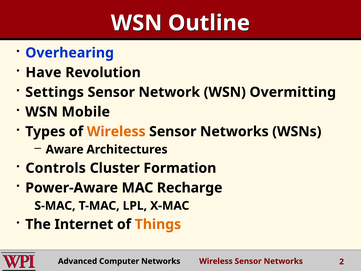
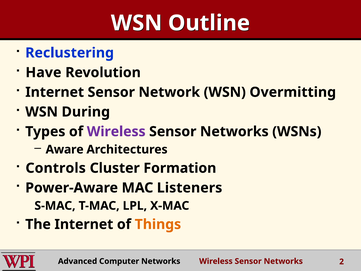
Overhearing: Overhearing -> Reclustering
Settings at (55, 92): Settings -> Internet
Mobile: Mobile -> During
Wireless at (116, 131) colour: orange -> purple
Recharge: Recharge -> Listeners
